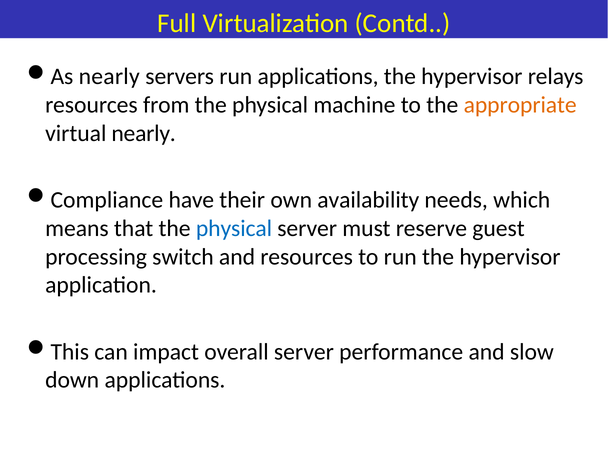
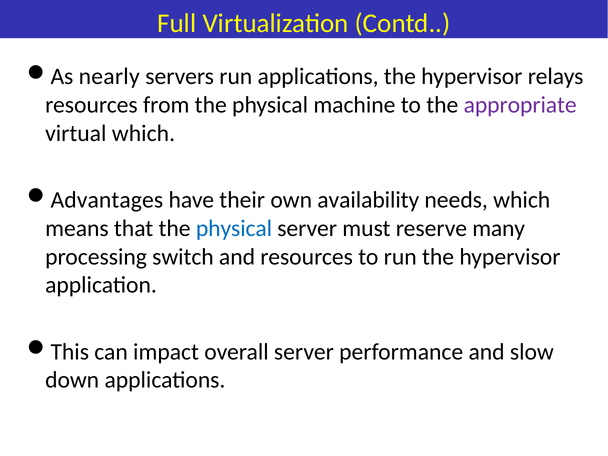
appropriate colour: orange -> purple
virtual nearly: nearly -> which
Compliance: Compliance -> Advantages
guest: guest -> many
